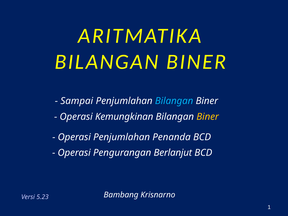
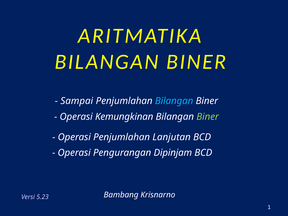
Biner at (208, 117) colour: yellow -> light green
Penanda: Penanda -> Lanjutan
Berlanjut: Berlanjut -> Dipinjam
